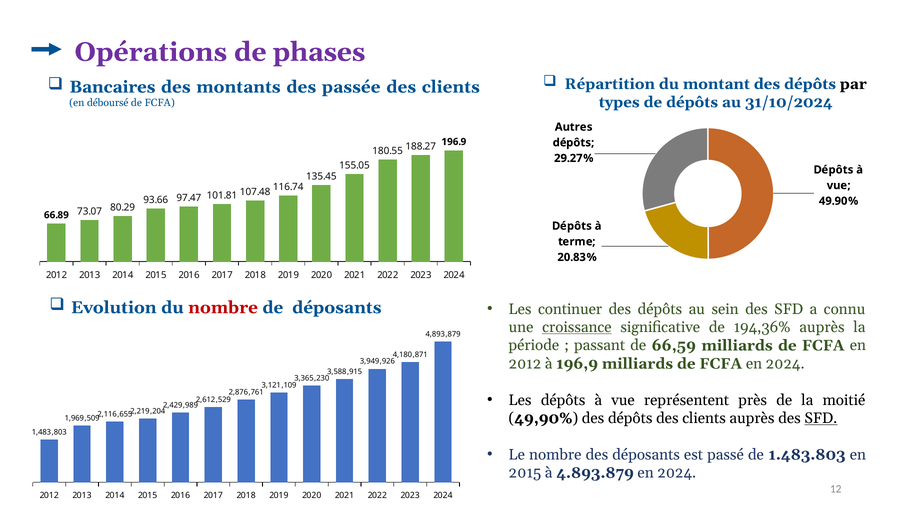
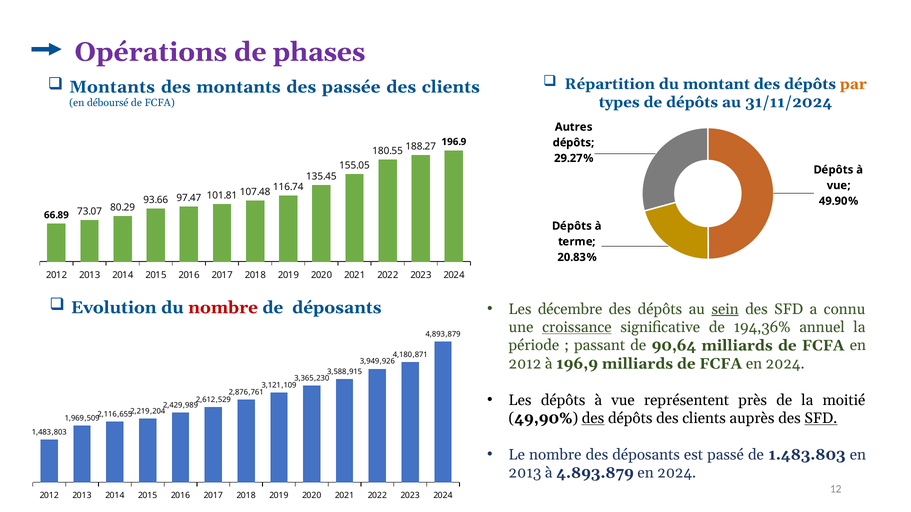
par colour: black -> orange
Bancaires at (112, 87): Bancaires -> Montants
31/10/2024: 31/10/2024 -> 31/11/2024
continuer: continuer -> décembre
sein underline: none -> present
194,36% auprès: auprès -> annuel
66,59: 66,59 -> 90,64
des at (593, 419) underline: none -> present
2015 at (525, 473): 2015 -> 2013
